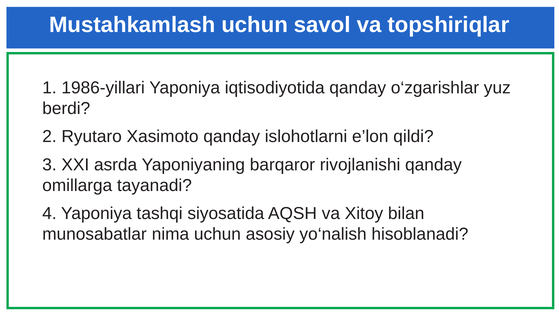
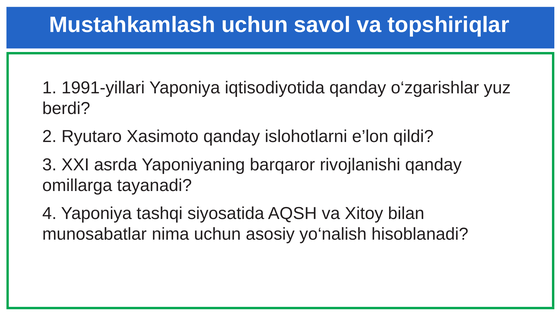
1986-yillari: 1986-yillari -> 1991-yillari
